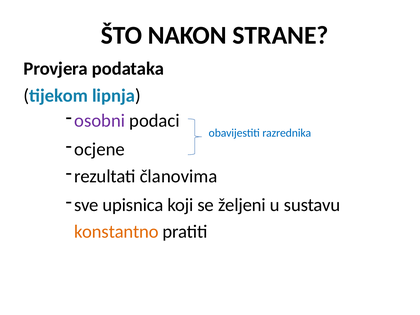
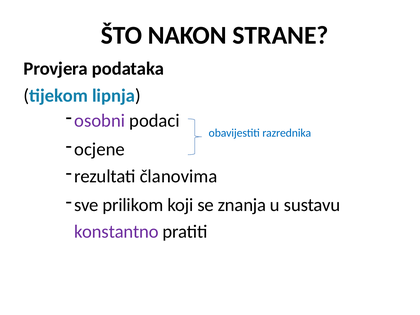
upisnica: upisnica -> prilikom
željeni: željeni -> znanja
konstantno colour: orange -> purple
